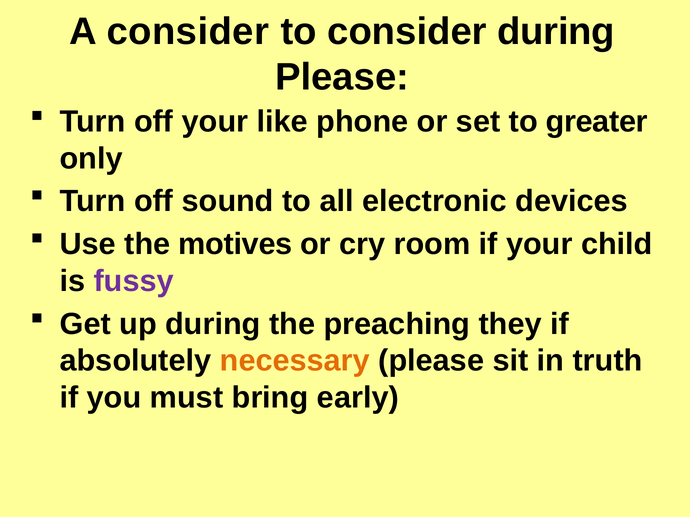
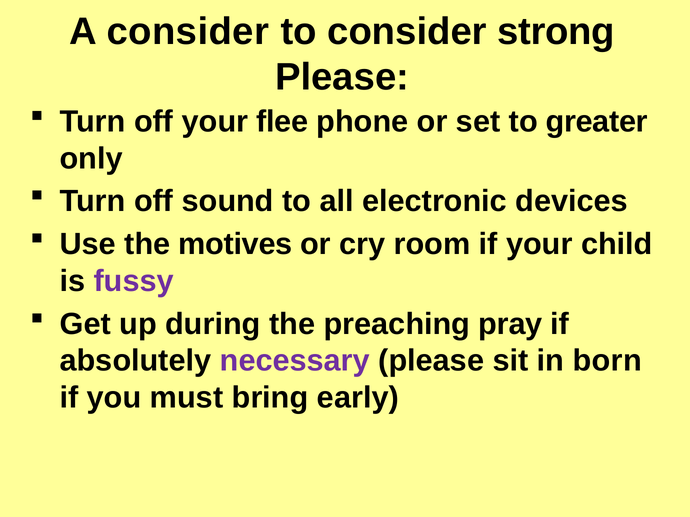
consider during: during -> strong
like: like -> flee
they: they -> pray
necessary colour: orange -> purple
truth: truth -> born
